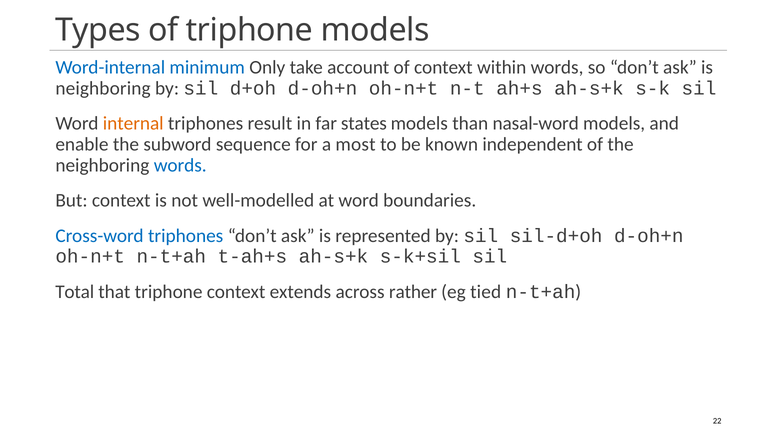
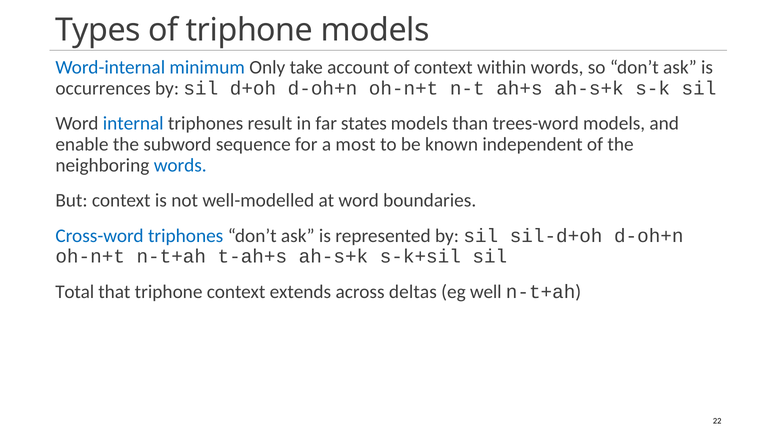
neighboring at (103, 88): neighboring -> occurrences
internal colour: orange -> blue
nasal-word: nasal-word -> trees-word
rather: rather -> deltas
tied: tied -> well
